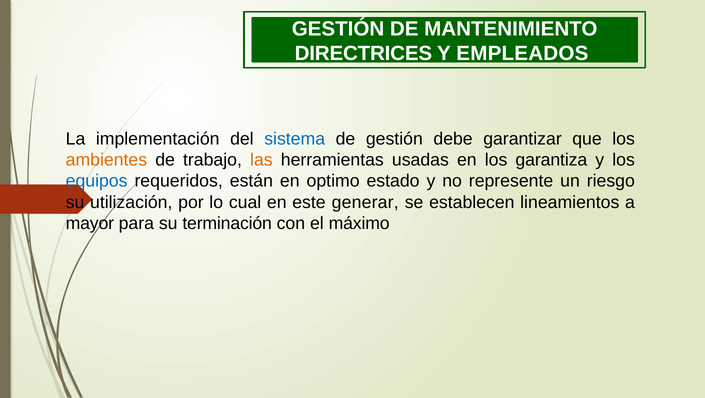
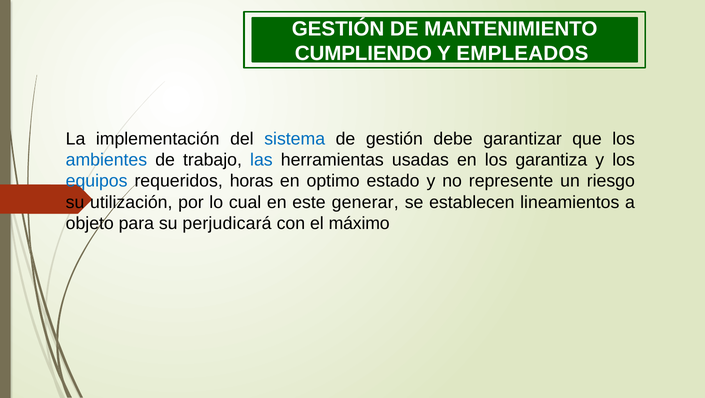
DIRECTRICES: DIRECTRICES -> CUMPLIENDO
ambientes colour: orange -> blue
las colour: orange -> blue
están: están -> horas
mayor: mayor -> objeto
terminación: terminación -> perjudicará
